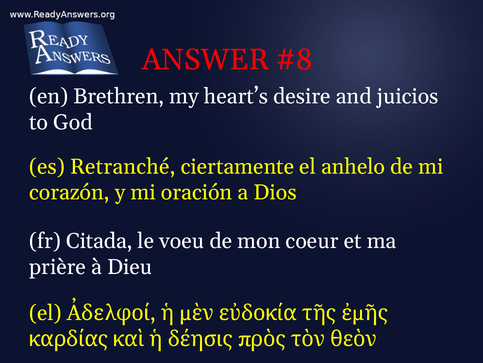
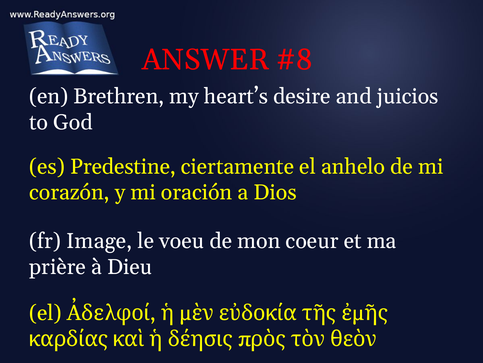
Retranché: Retranché -> Predestine
Citada: Citada -> Image
